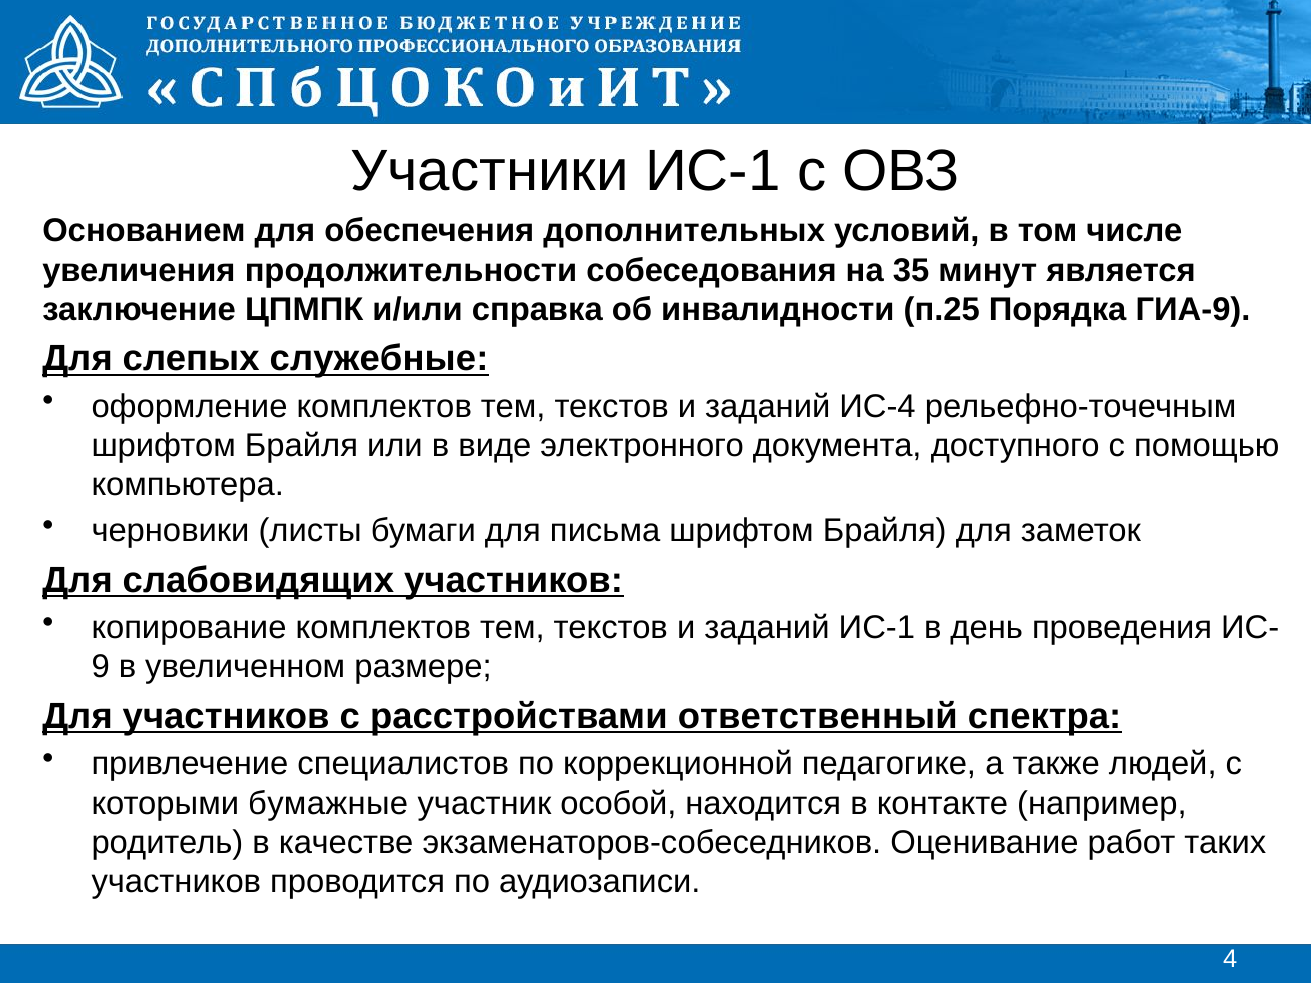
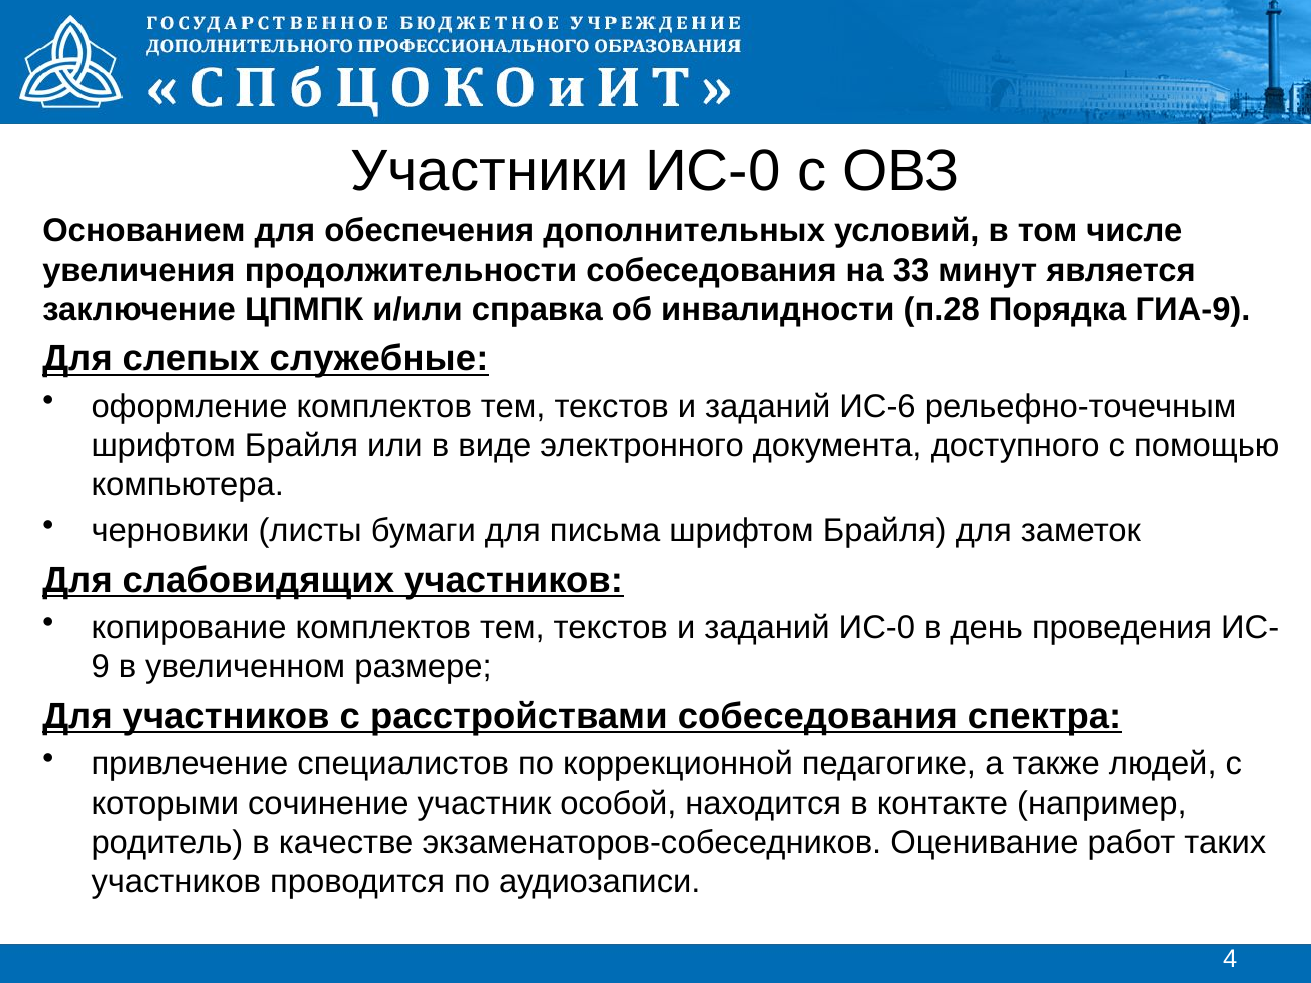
Участники ИС-1: ИС-1 -> ИС-0
35: 35 -> 33
п.25: п.25 -> п.28
ИС-4: ИС-4 -> ИС-6
заданий ИС-1: ИС-1 -> ИС-0
расстройствами ответственный: ответственный -> собеседования
бумажные: бумажные -> сочинение
